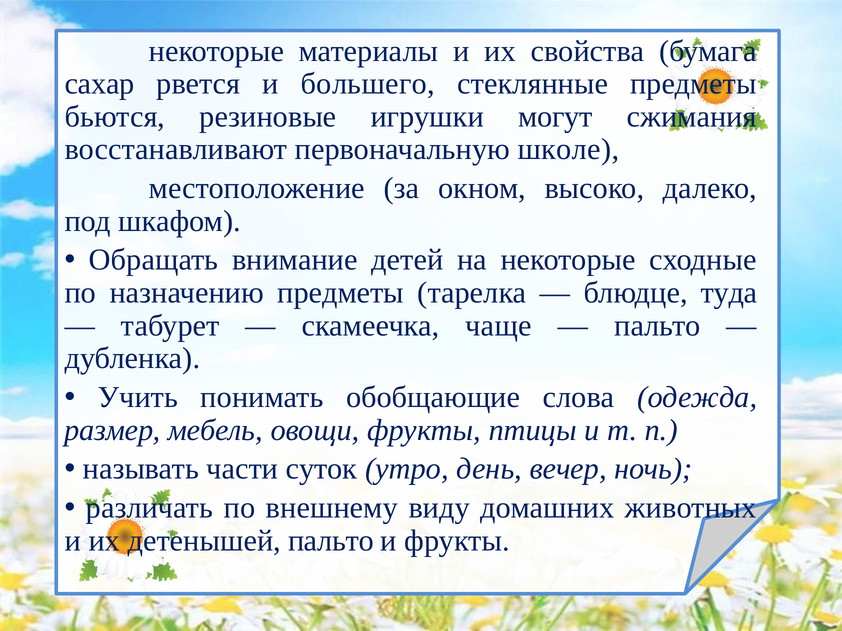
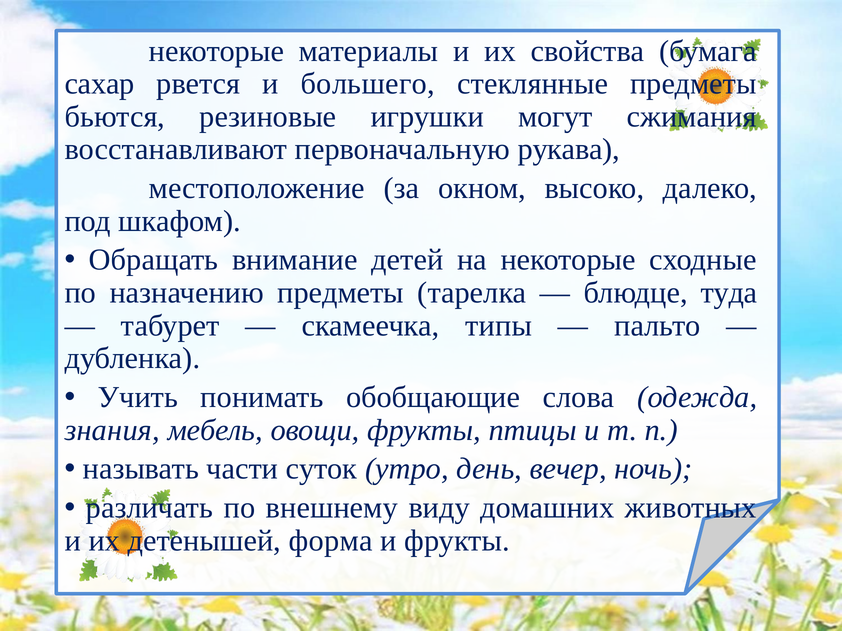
школе: школе -> рукава
чаще: чаще -> типы
размер: размер -> знания
детенышей пальто: пальто -> форма
